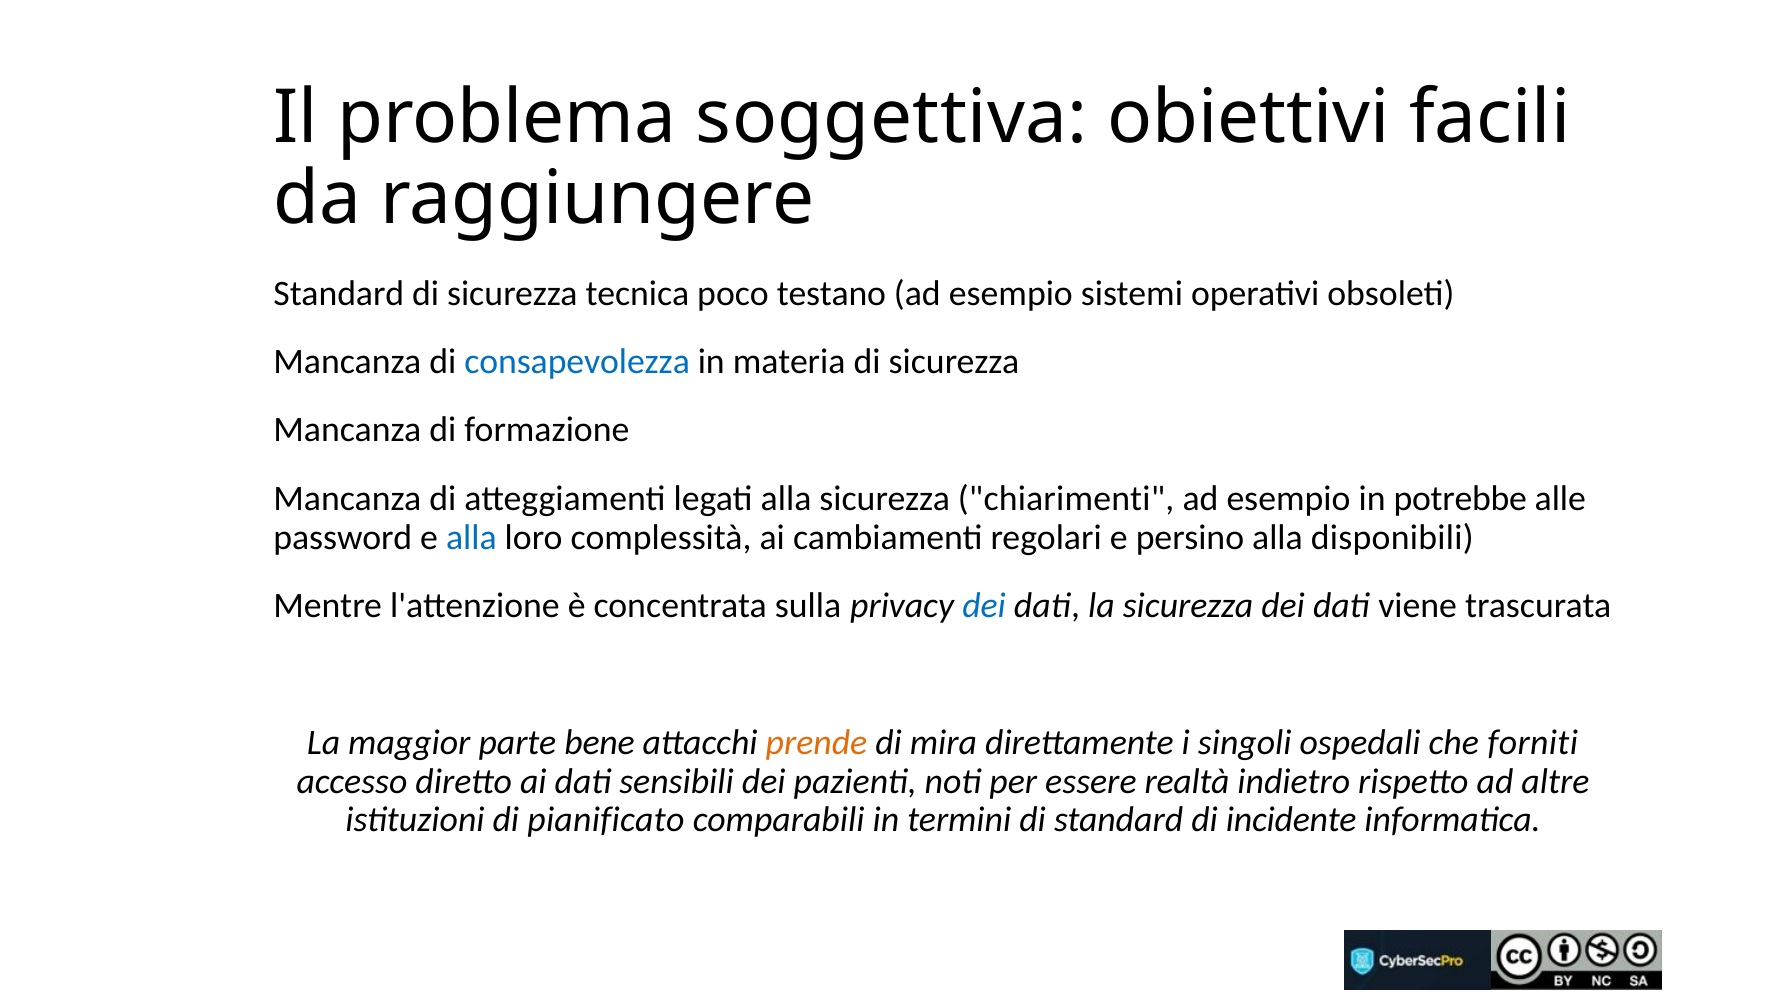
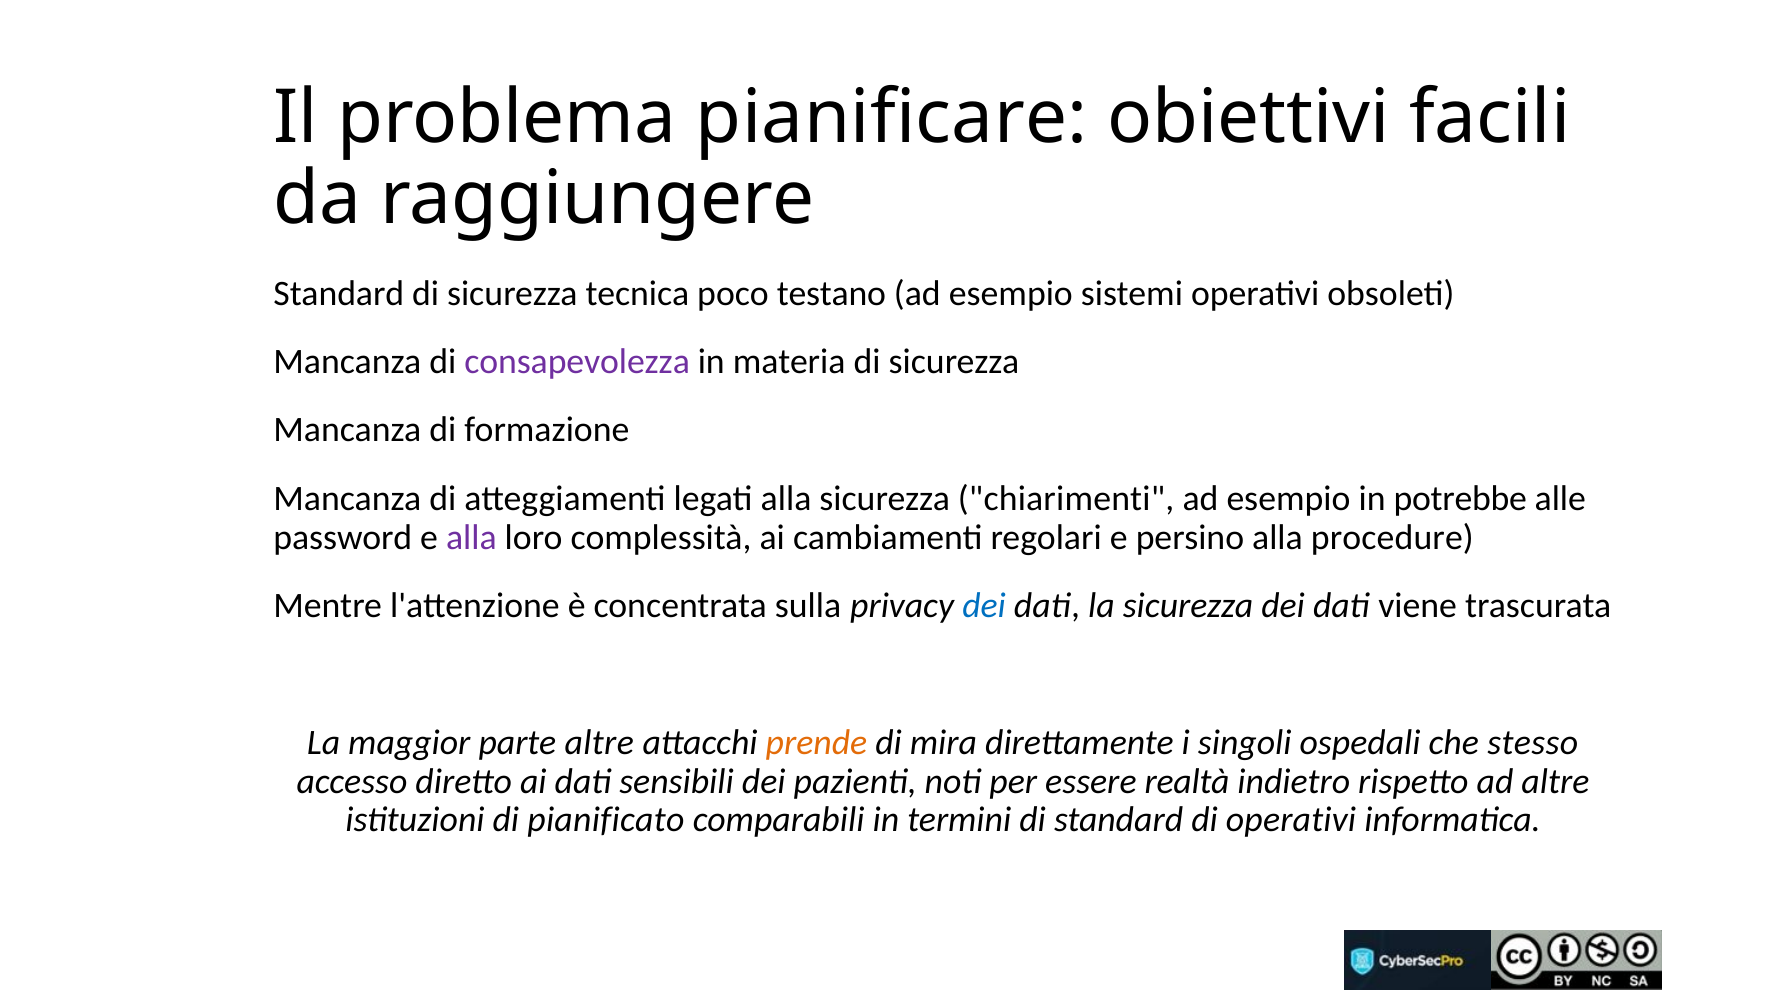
soggettiva: soggettiva -> pianificare
consapevolezza colour: blue -> purple
alla at (471, 537) colour: blue -> purple
disponibili: disponibili -> procedure
parte bene: bene -> altre
forniti: forniti -> stesso
di incidente: incidente -> operativi
